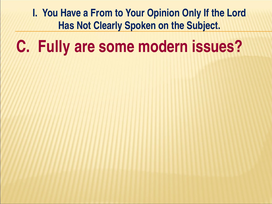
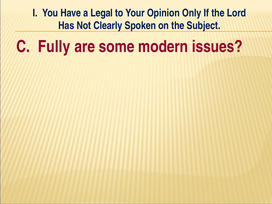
From: From -> Legal
